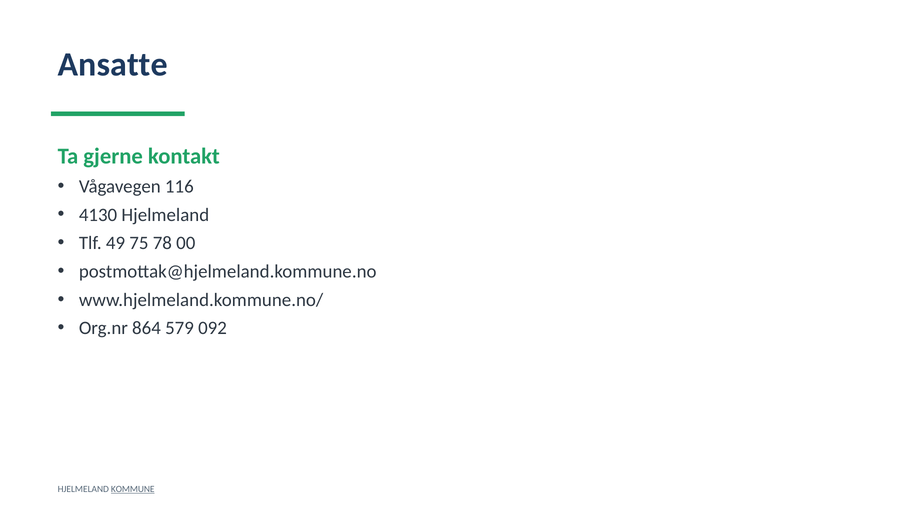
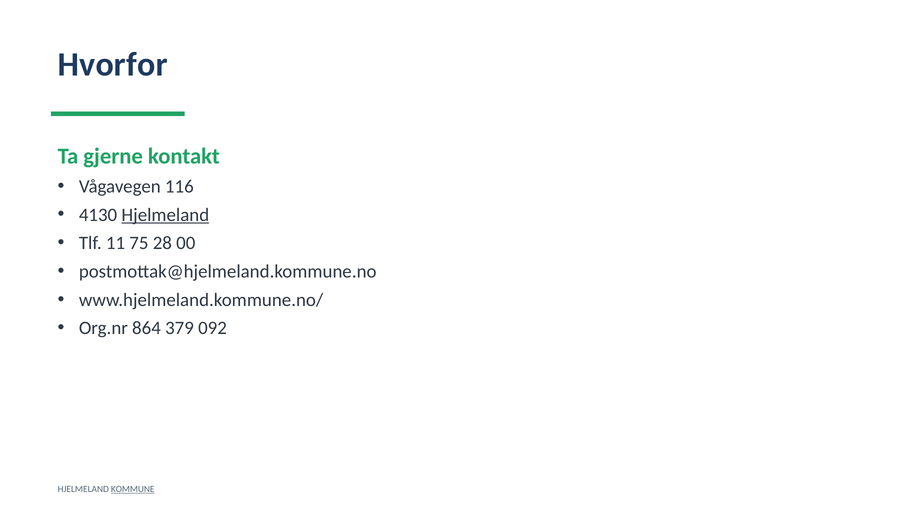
Ansatte: Ansatte -> Hvorfor
Hjelmeland at (165, 215) underline: none -> present
49: 49 -> 11
78: 78 -> 28
579: 579 -> 379
